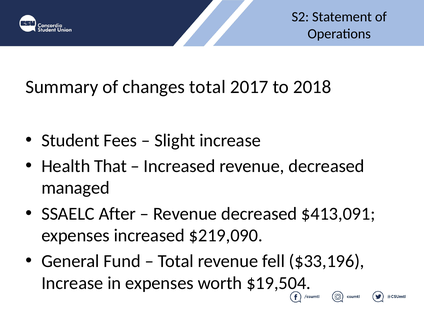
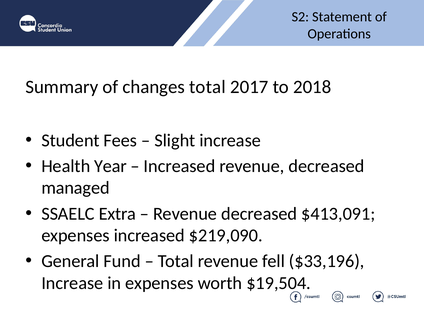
That: That -> Year
After: After -> Extra
